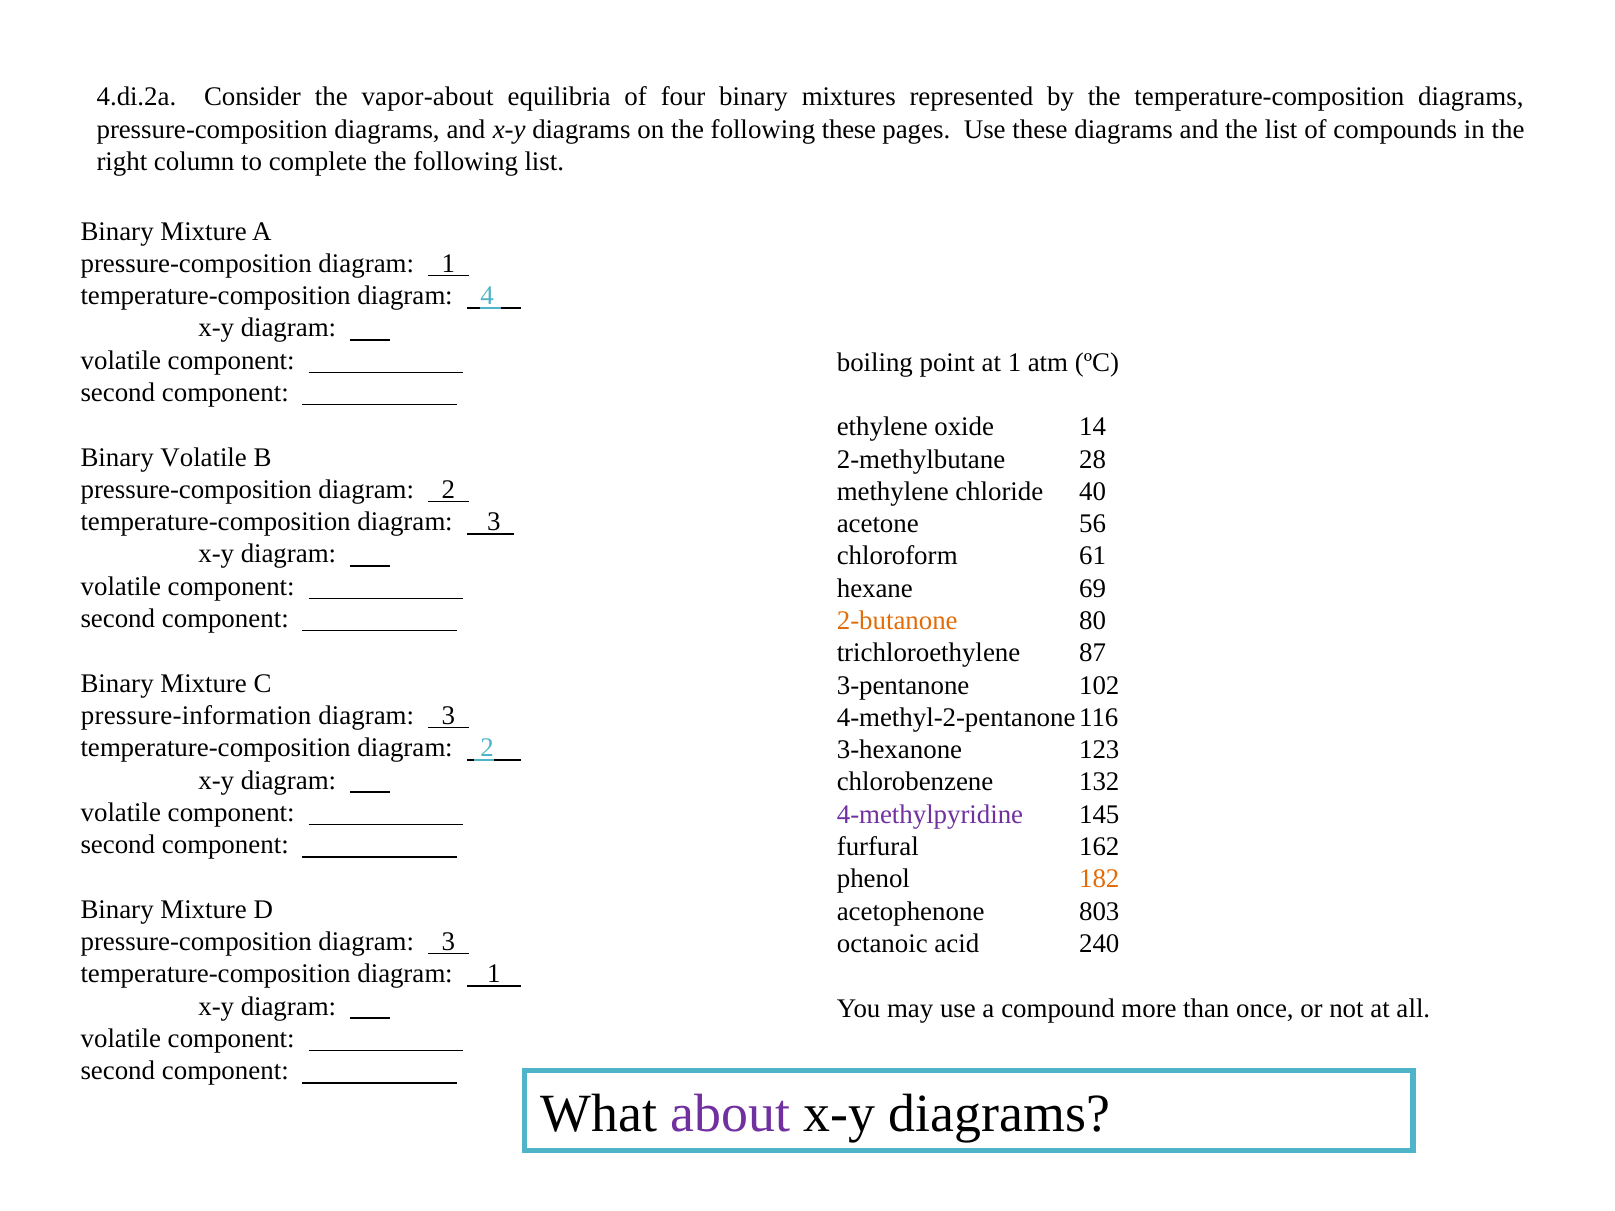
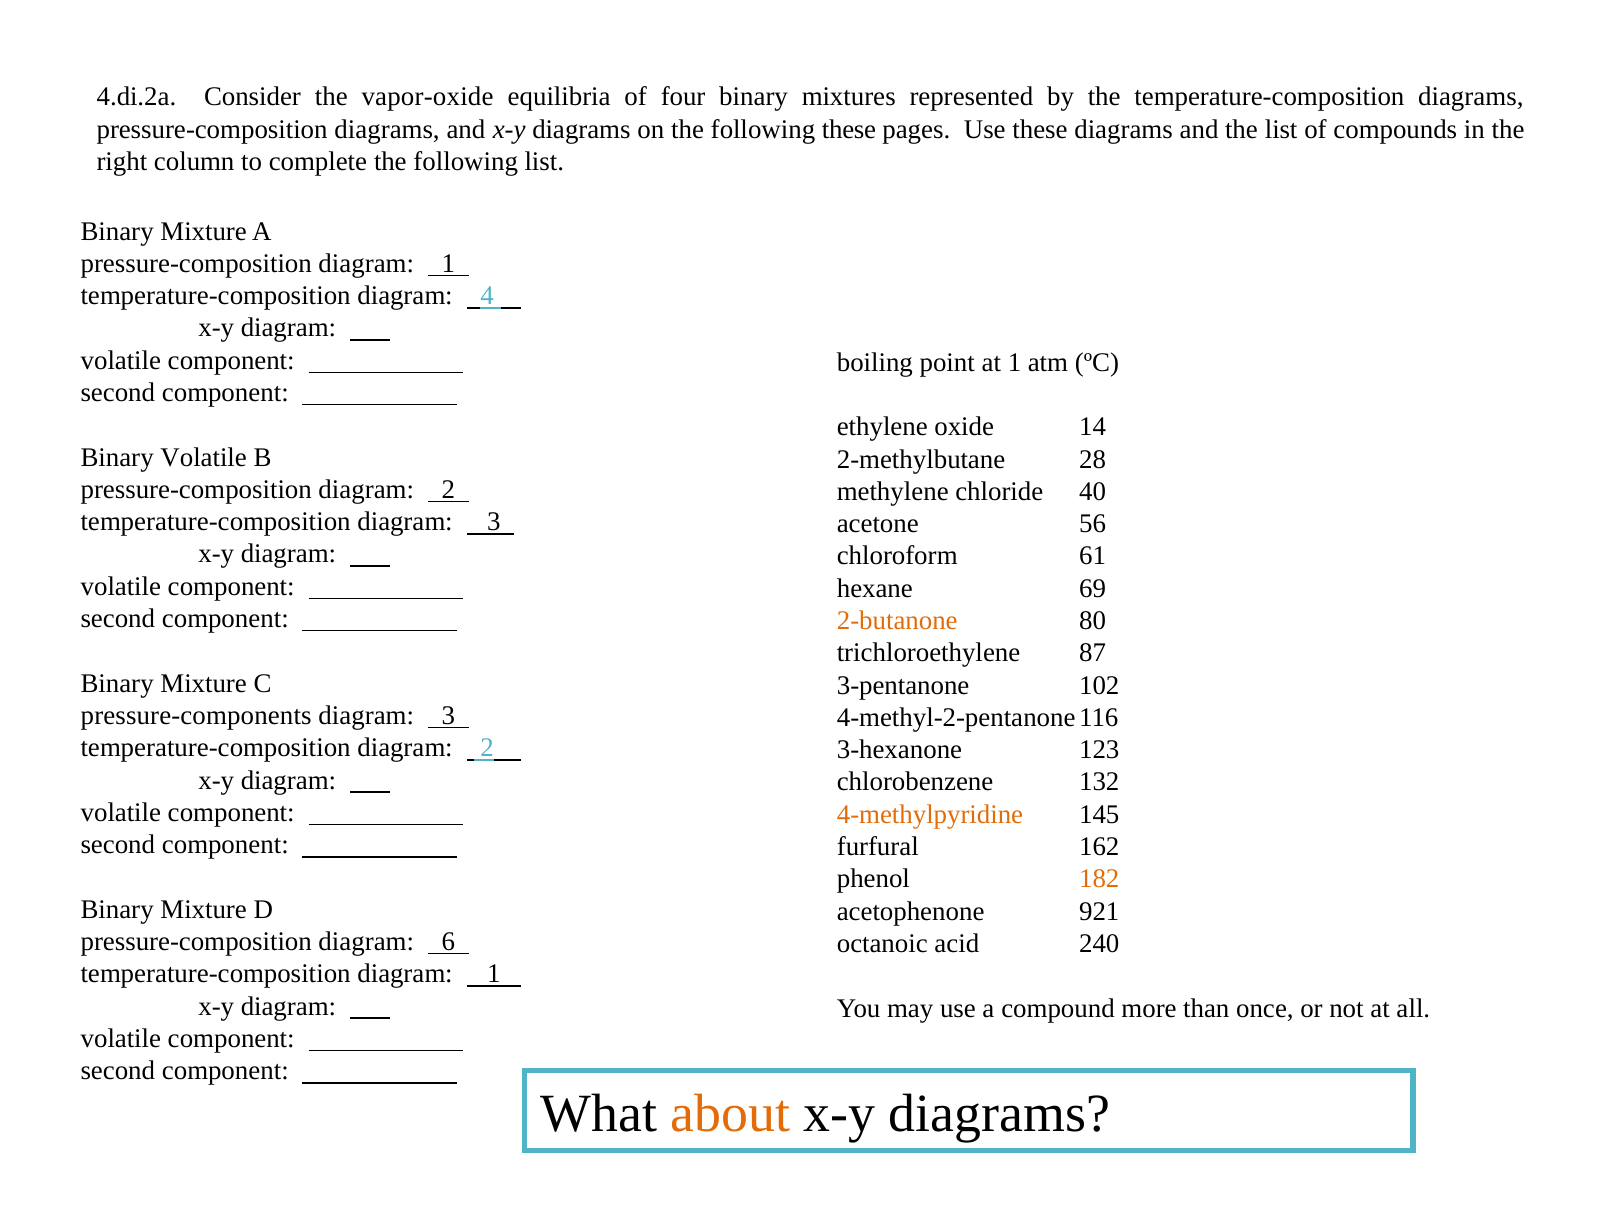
vapor-about: vapor-about -> vapor-oxide
pressure-information: pressure-information -> pressure-components
4-methylpyridine colour: purple -> orange
803: 803 -> 921
pressure-composition diagram 3: 3 -> 6
about colour: purple -> orange
